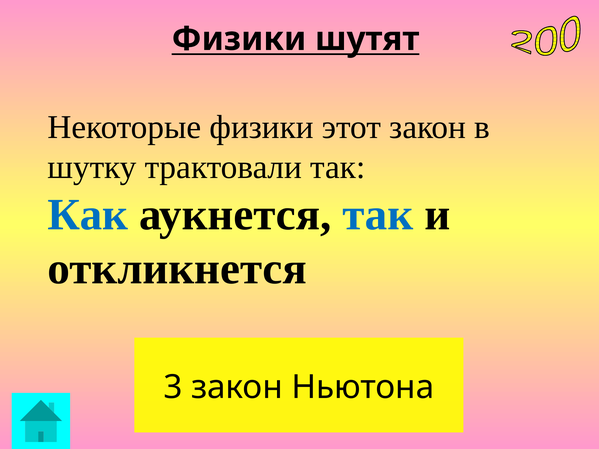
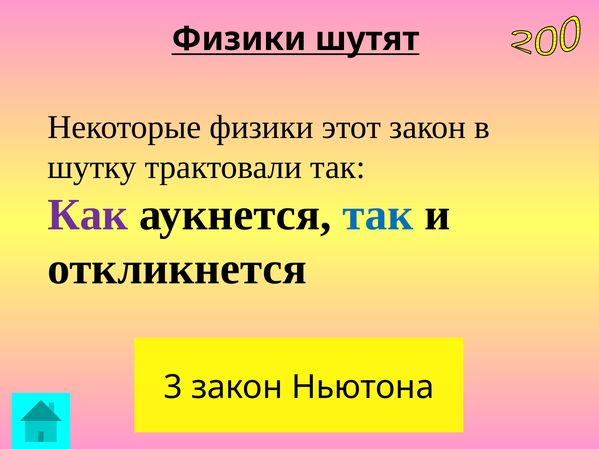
Как colour: blue -> purple
